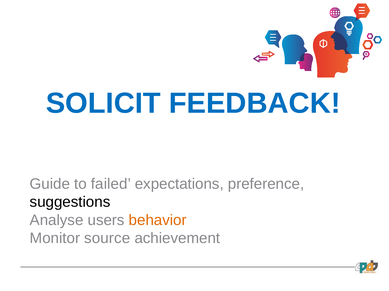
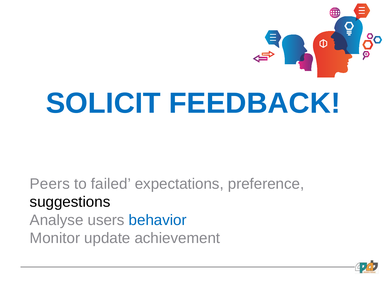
Guide: Guide -> Peers
behavior colour: orange -> blue
source: source -> update
